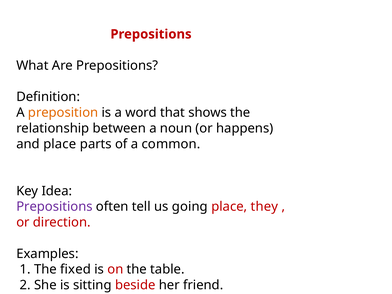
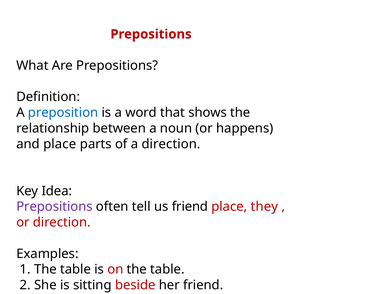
preposition colour: orange -> blue
a common: common -> direction
us going: going -> friend
1 The fixed: fixed -> table
